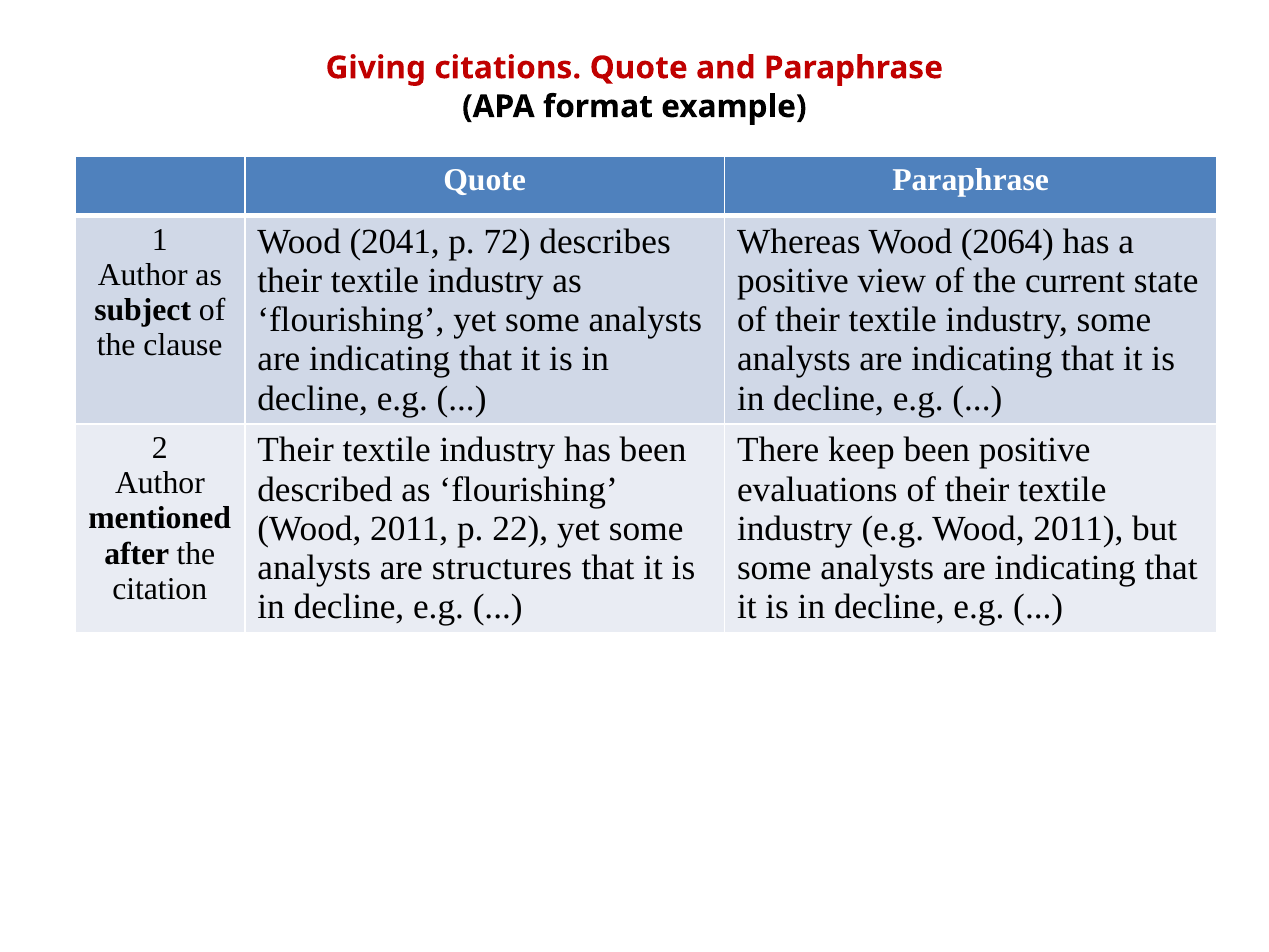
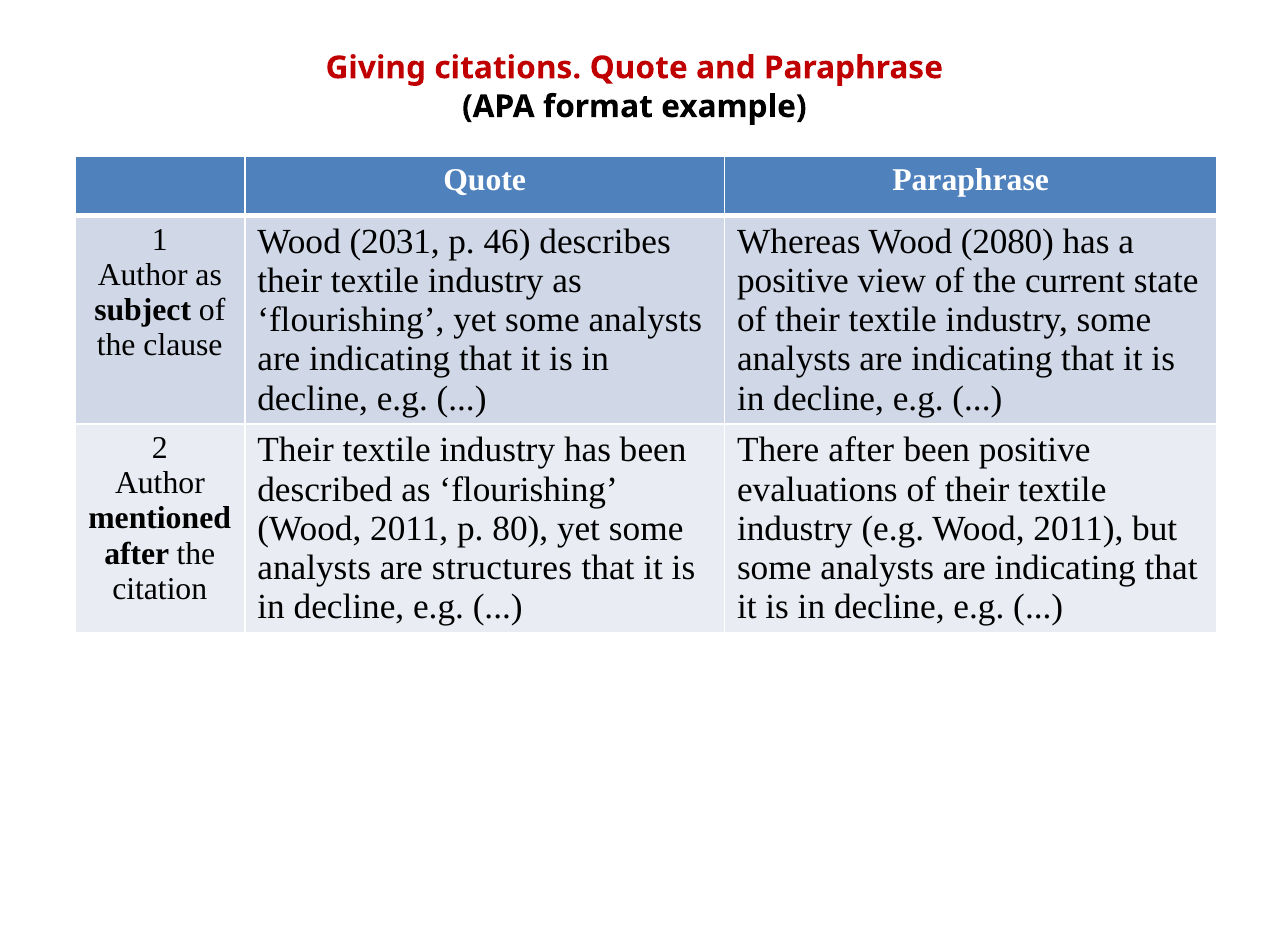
2041: 2041 -> 2031
72: 72 -> 46
2064: 2064 -> 2080
There keep: keep -> after
22: 22 -> 80
